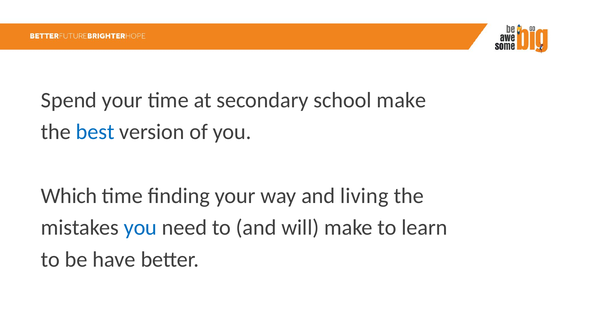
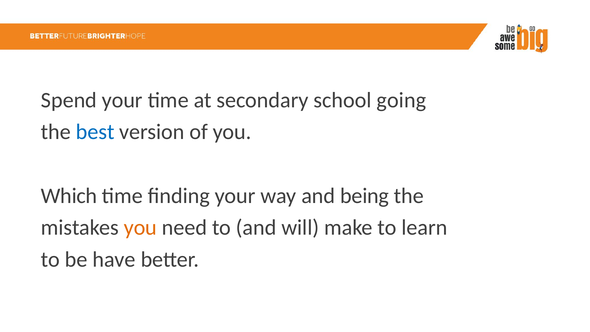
school make: make -> going
living: living -> being
you at (140, 227) colour: blue -> orange
